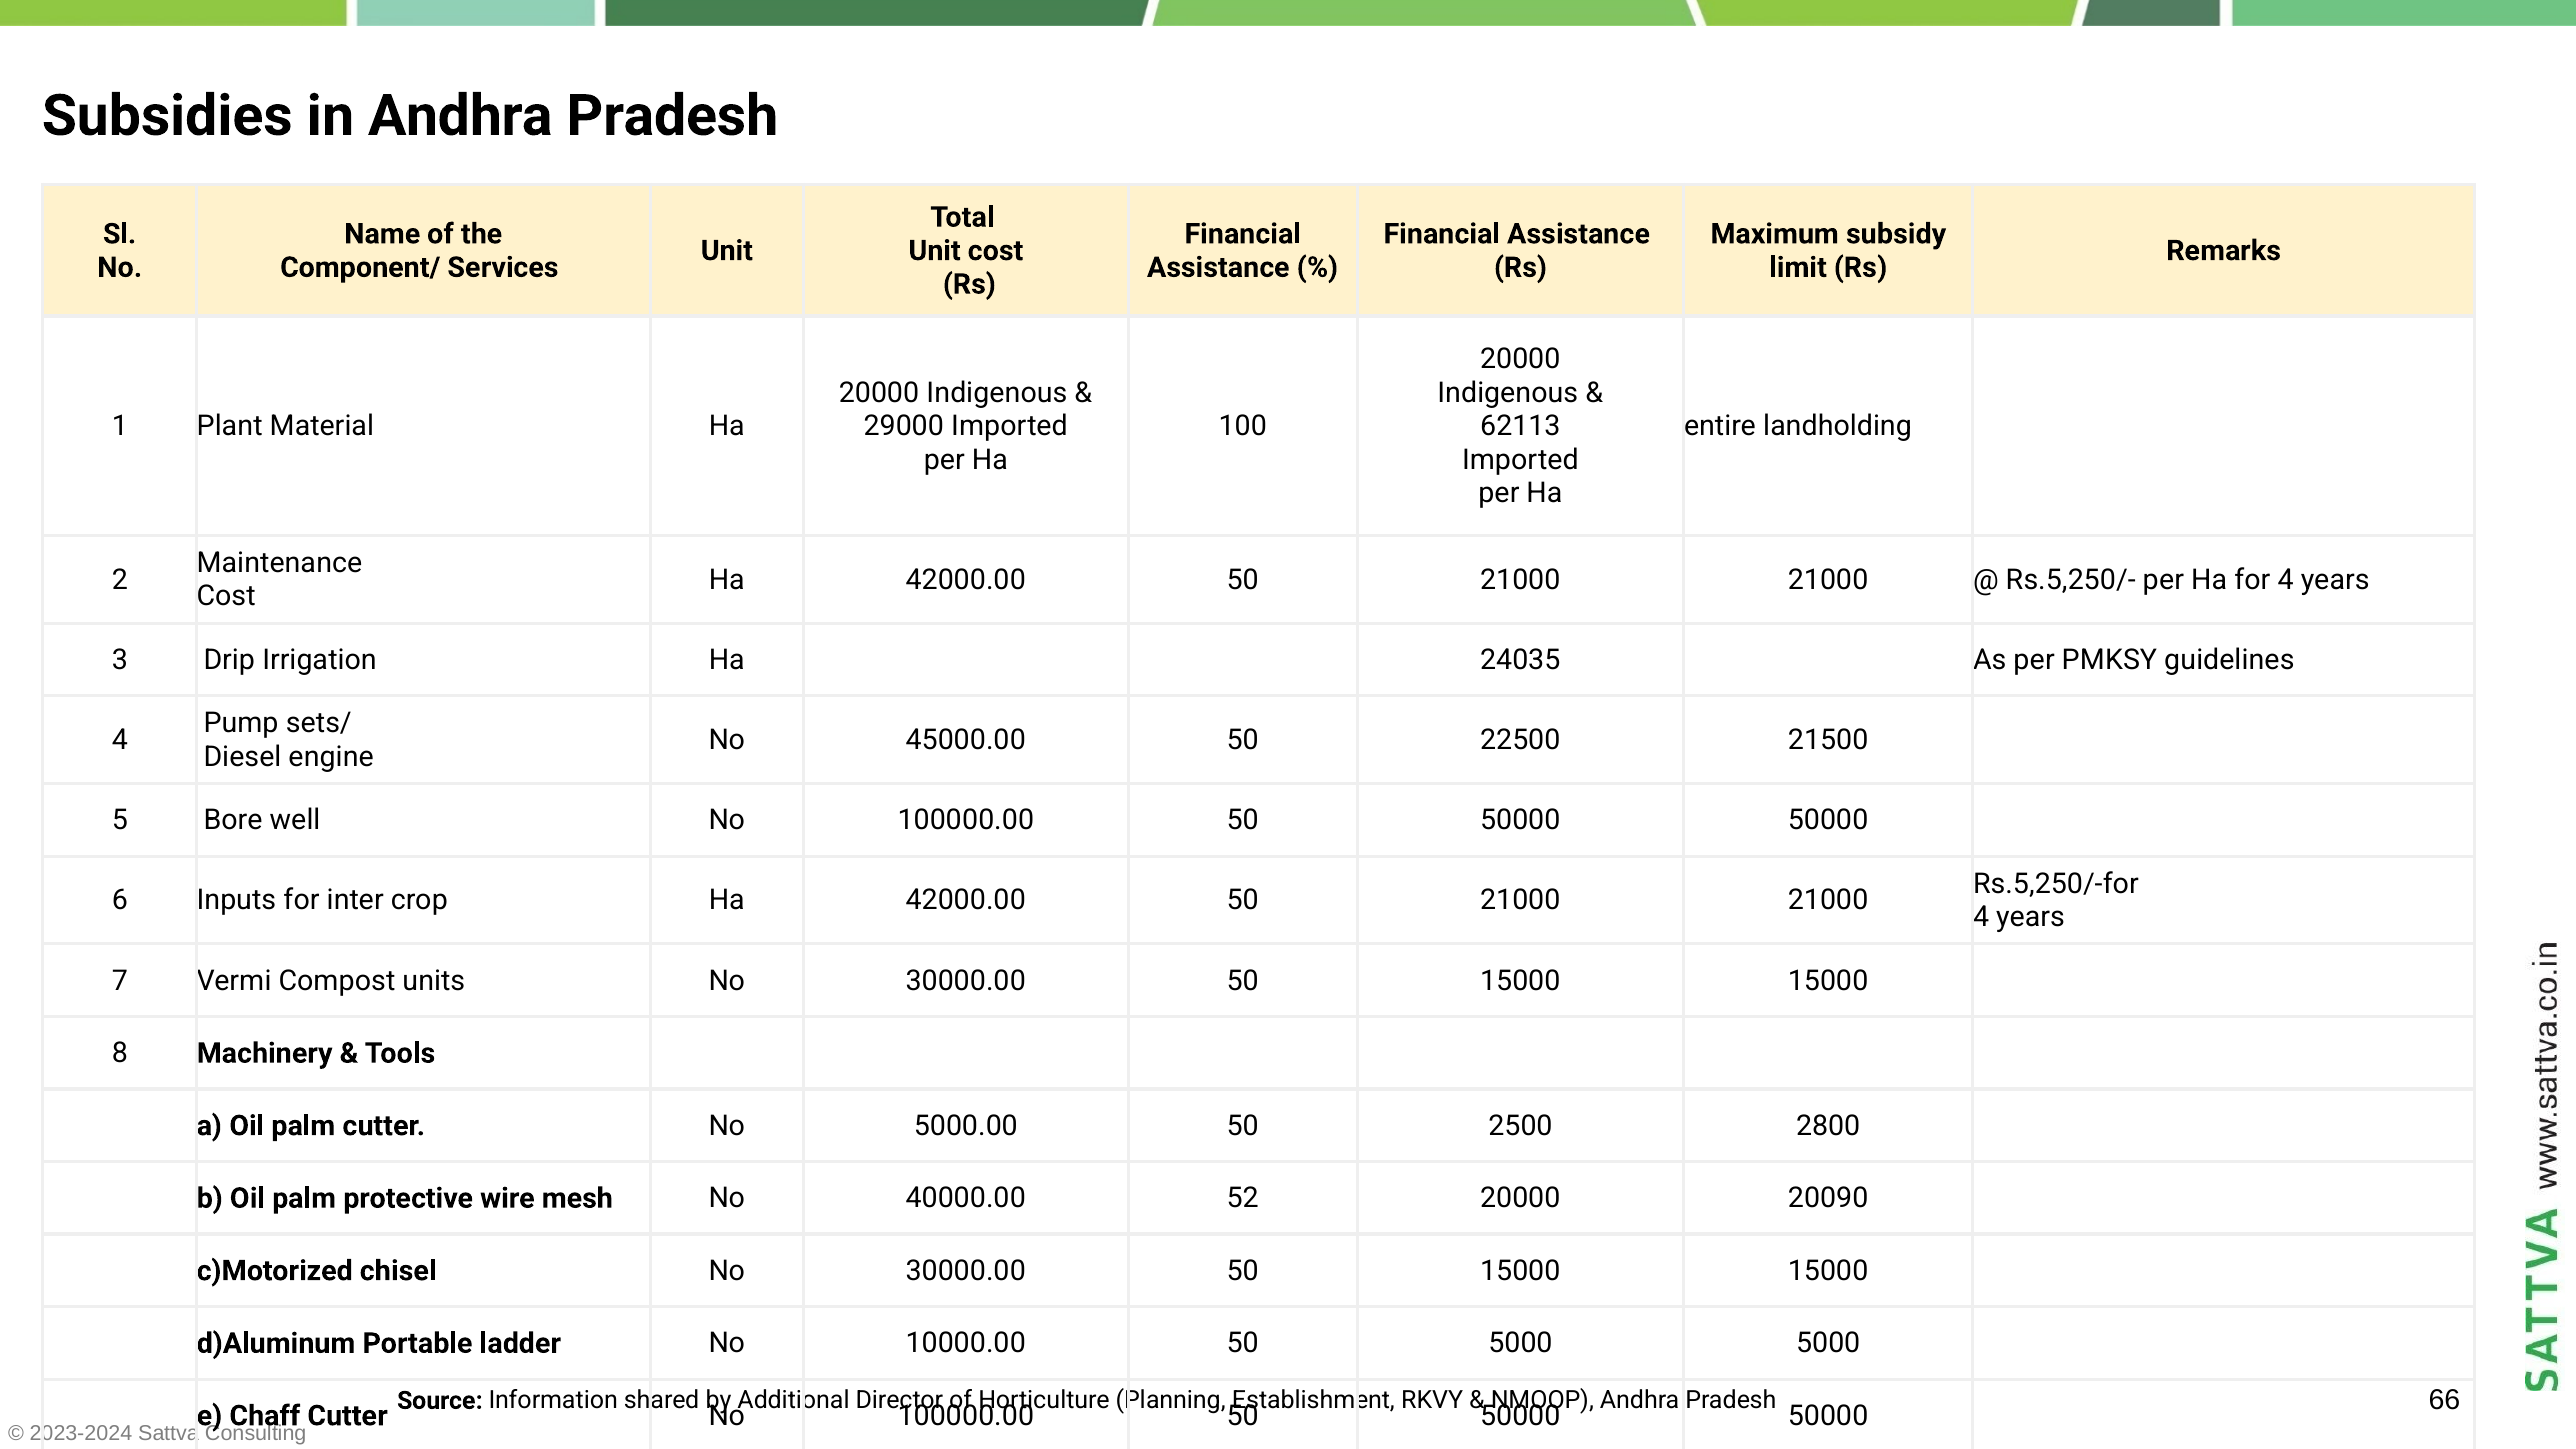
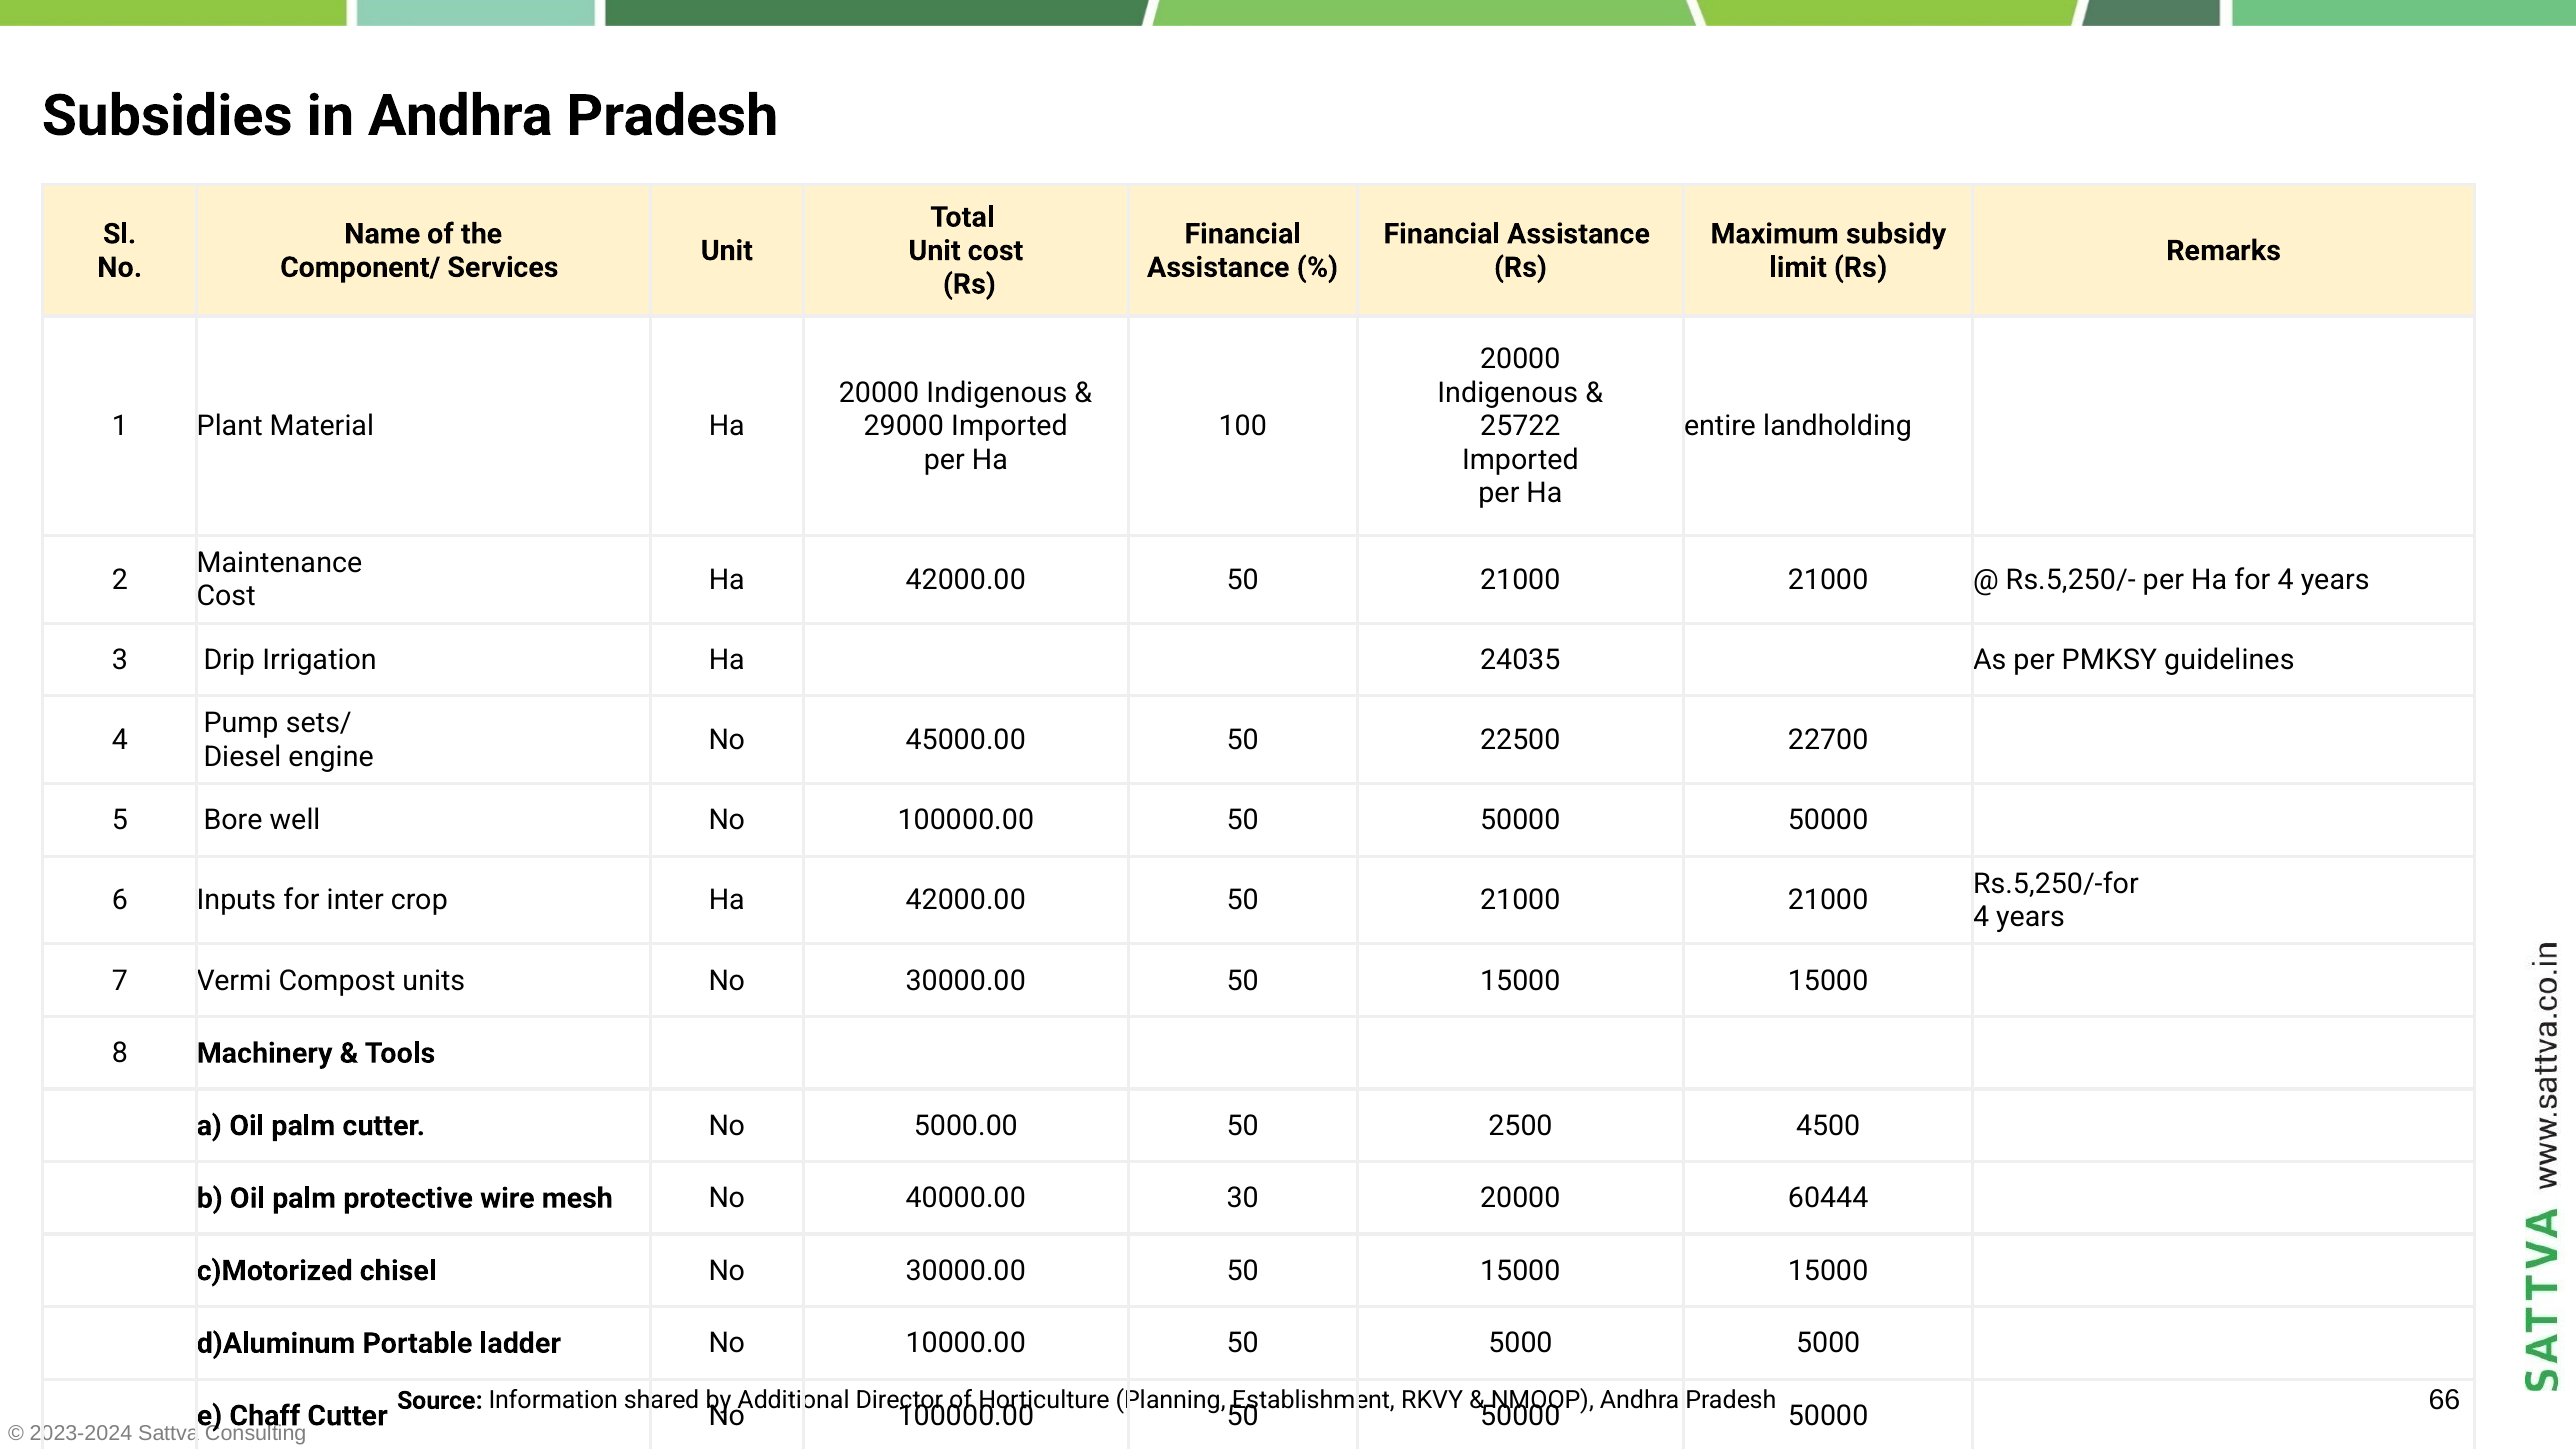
62113: 62113 -> 25722
21500: 21500 -> 22700
2800: 2800 -> 4500
40000.00 52: 52 -> 30
20090: 20090 -> 60444
